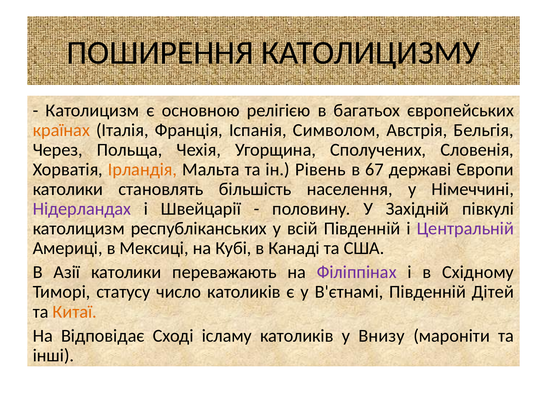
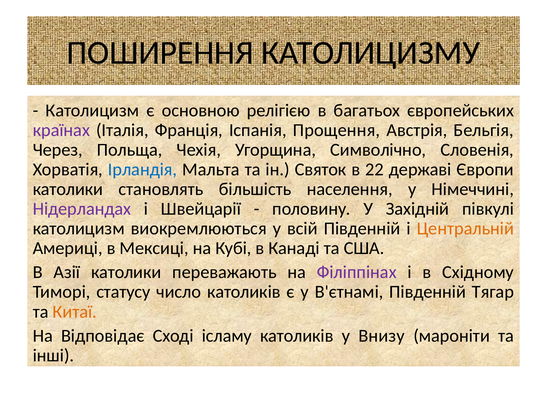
країнах colour: orange -> purple
Символом: Символом -> Прощення
Сполучених: Сполучених -> Символічно
Ірландія colour: orange -> blue
Рівень: Рівень -> Святок
67: 67 -> 22
республіканських: республіканських -> виокремлюються
Центральній colour: purple -> orange
Дітей: Дітей -> Тягар
